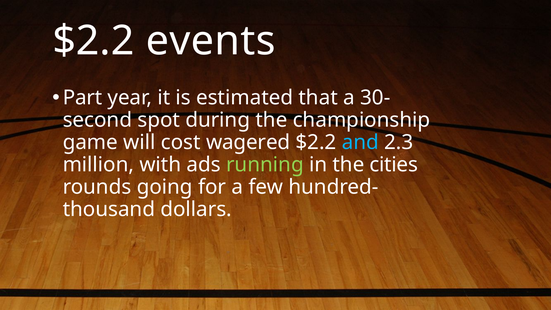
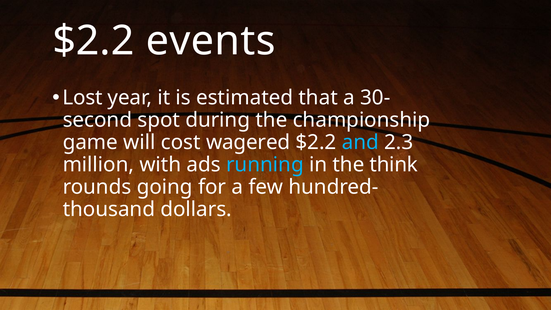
Part: Part -> Lost
running colour: light green -> light blue
cities: cities -> think
